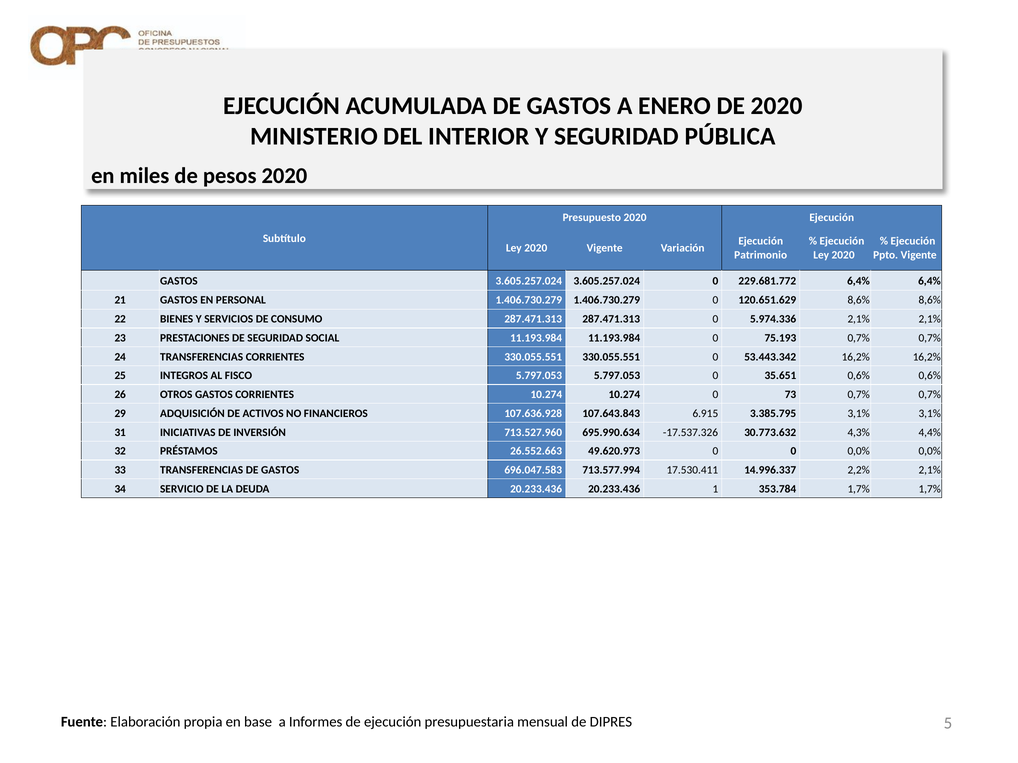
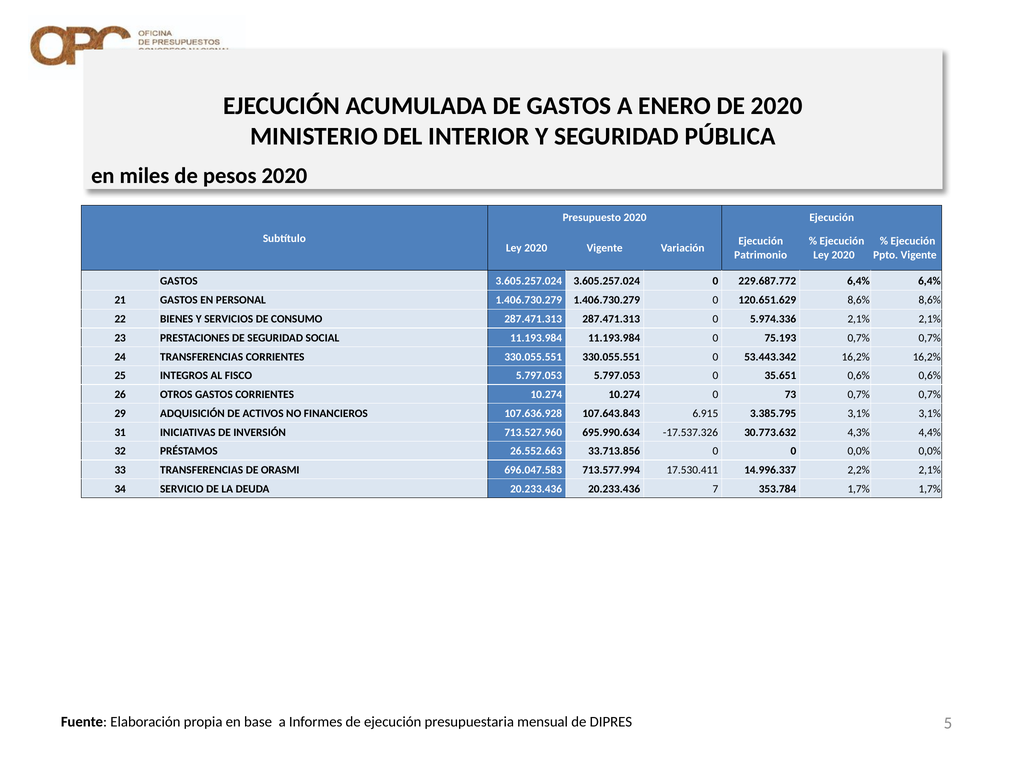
229.681.772: 229.681.772 -> 229.687.772
49.620.973: 49.620.973 -> 33.713.856
TRANSFERENCIAS DE GASTOS: GASTOS -> ORASMI
1: 1 -> 7
